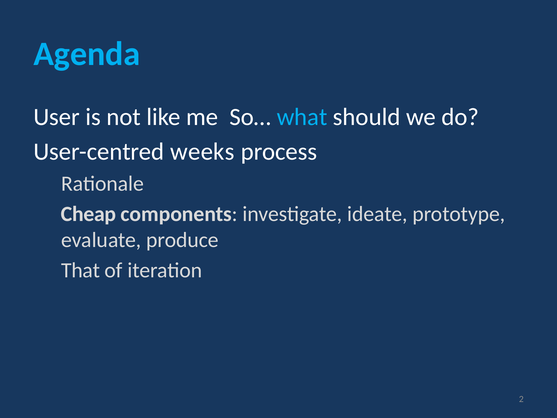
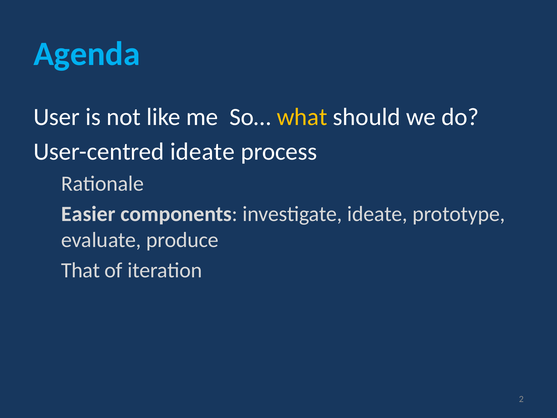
what colour: light blue -> yellow
User-centred weeks: weeks -> ideate
Cheap: Cheap -> Easier
